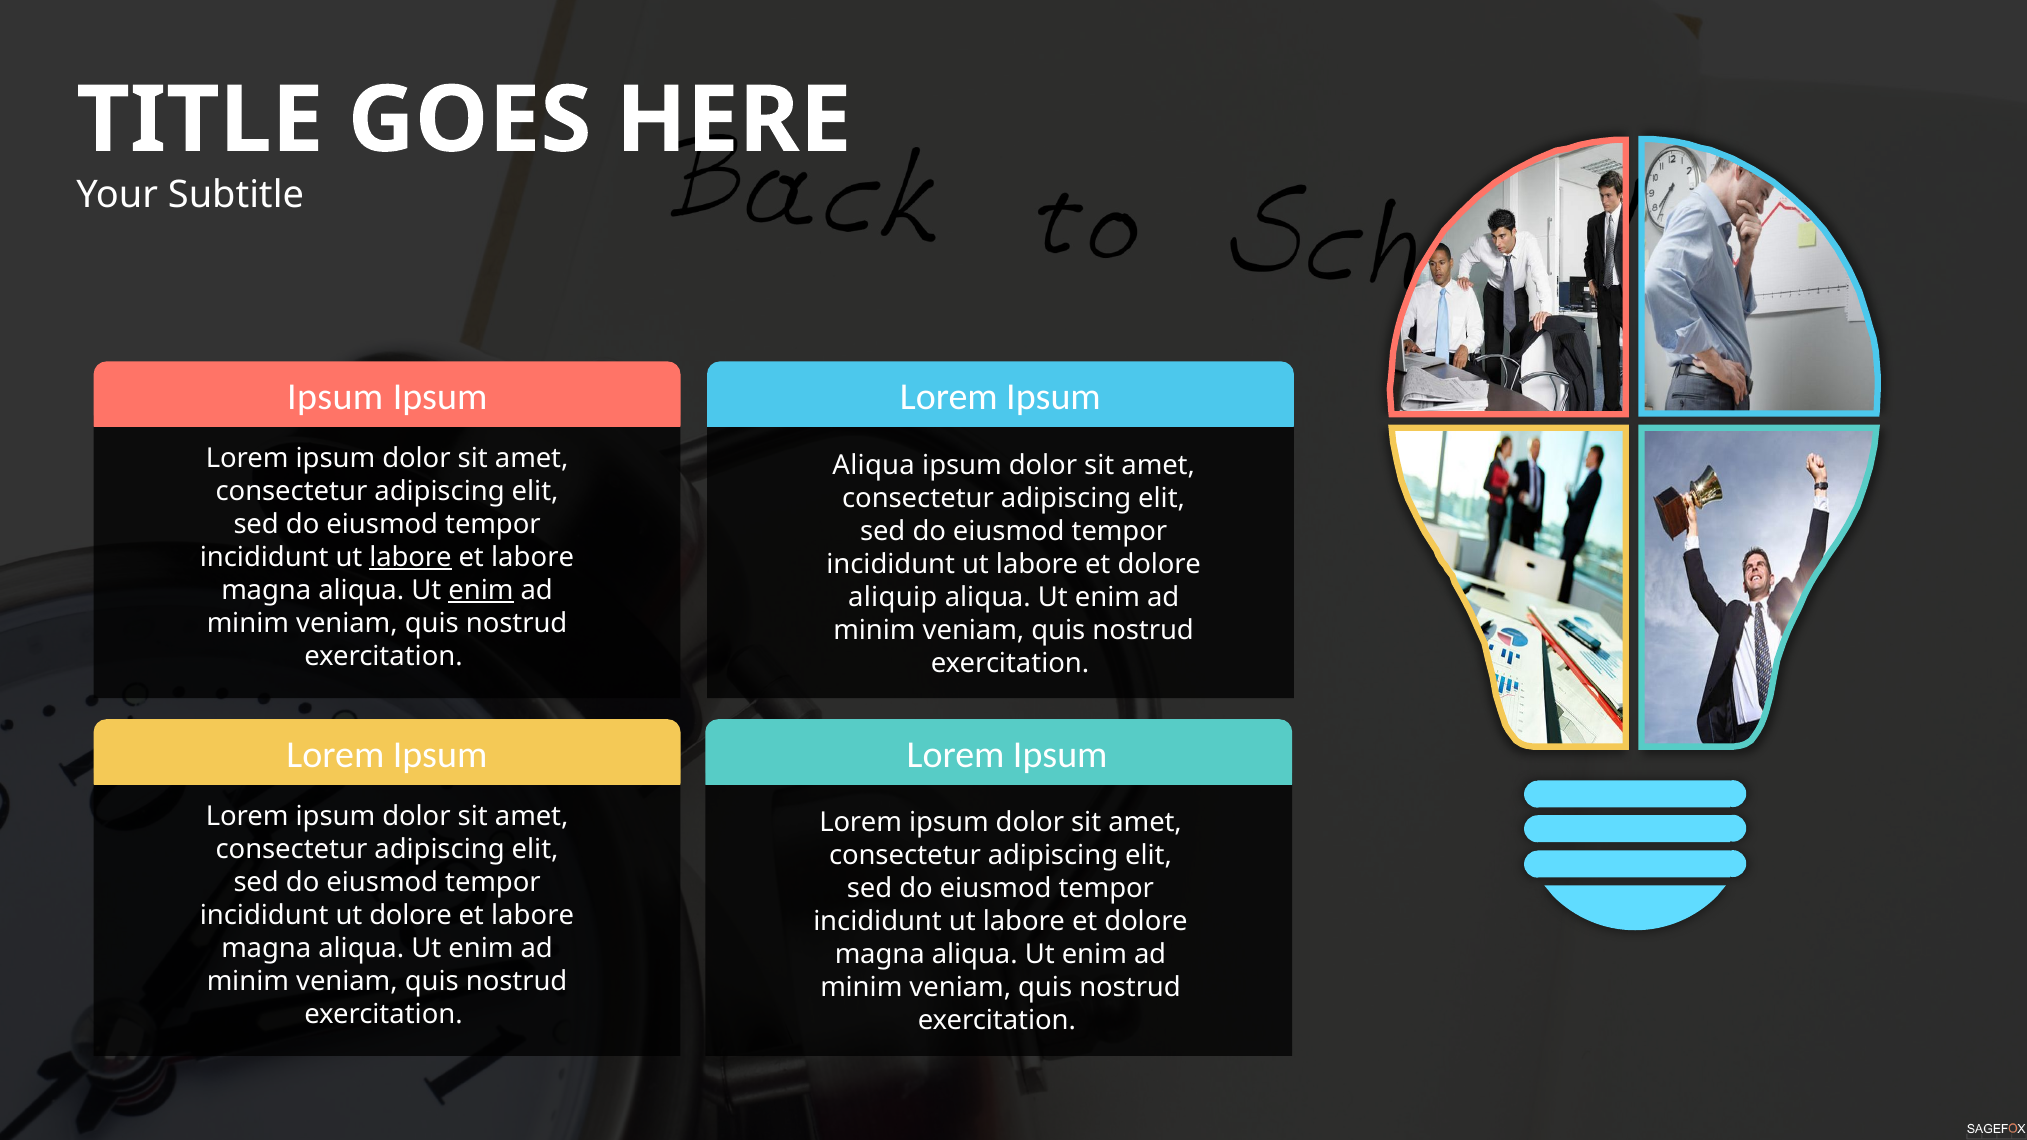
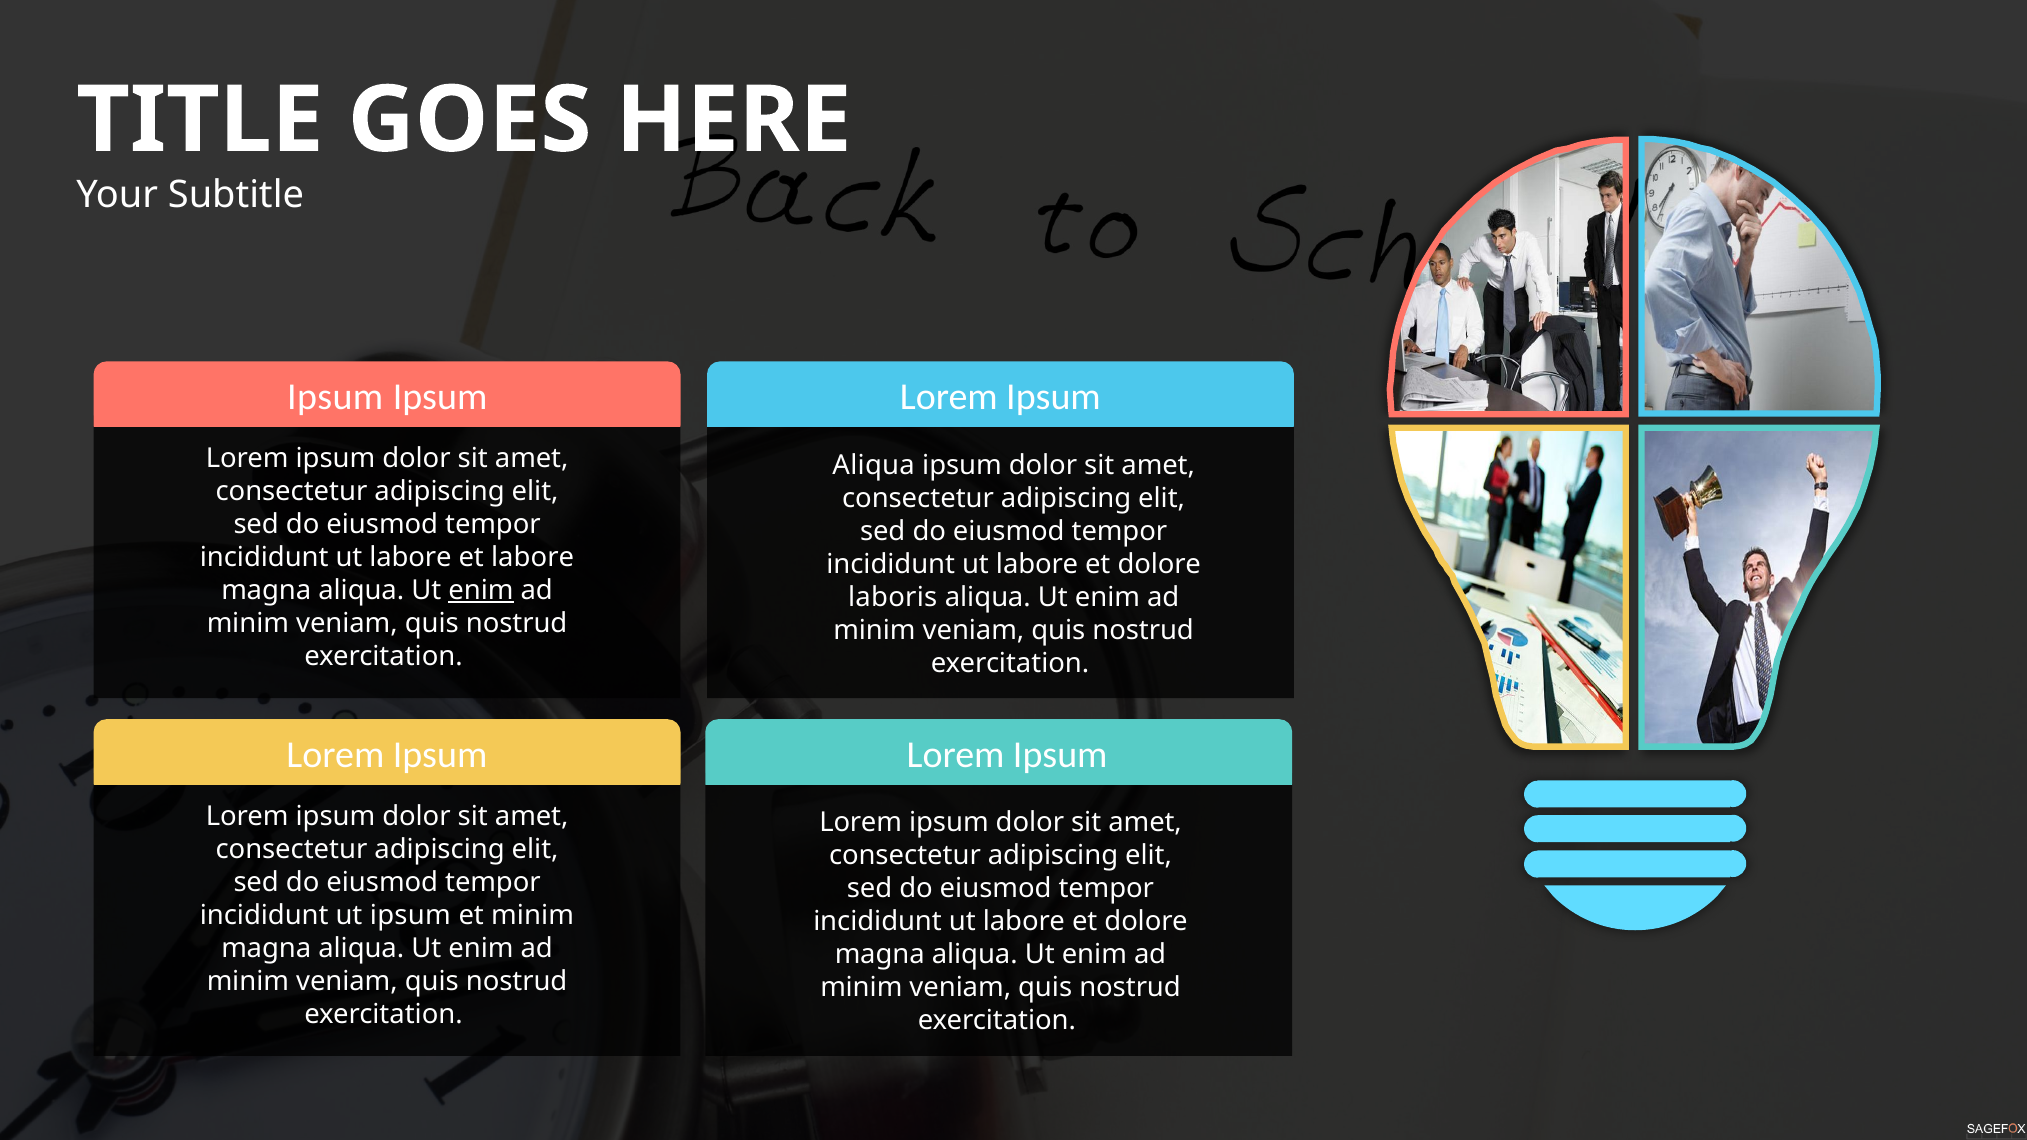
labore at (411, 558) underline: present -> none
aliquip: aliquip -> laboris
ut dolore: dolore -> ipsum
labore at (533, 915): labore -> minim
